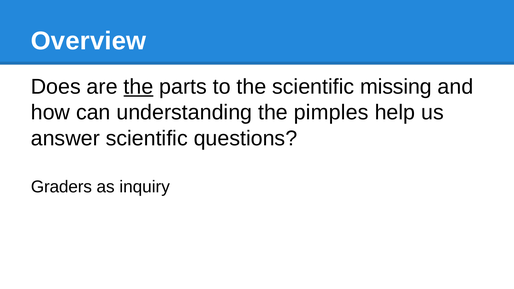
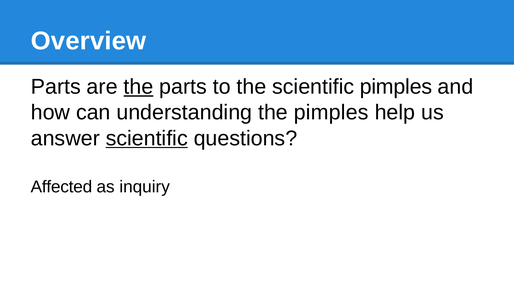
Does at (56, 87): Does -> Parts
scientific missing: missing -> pimples
scientific at (147, 138) underline: none -> present
Graders: Graders -> Affected
